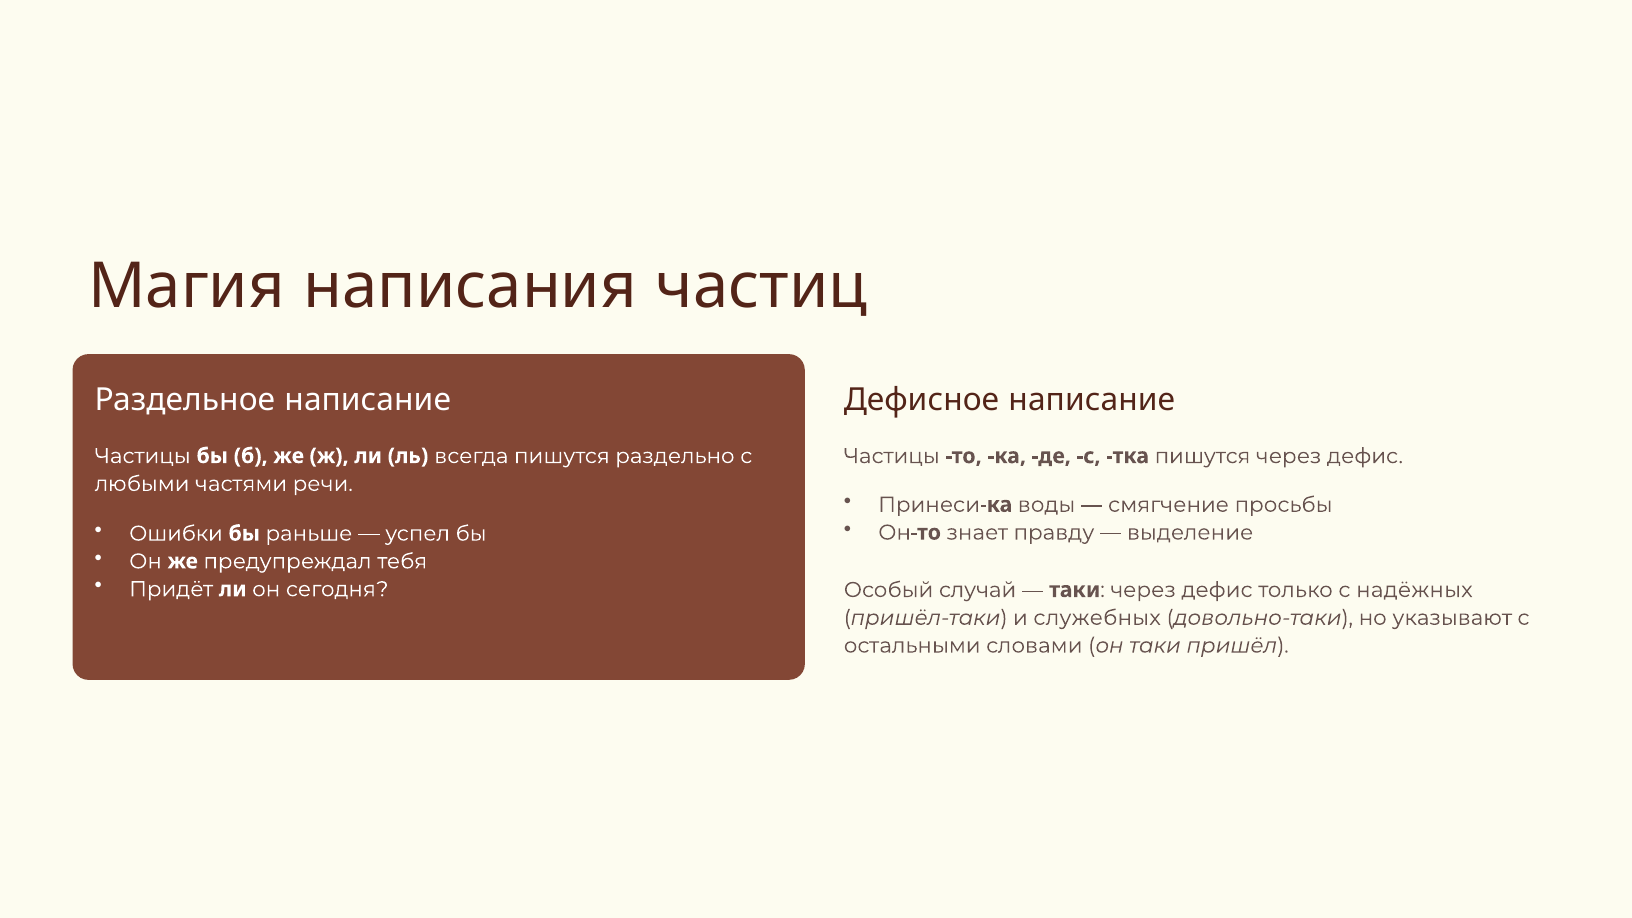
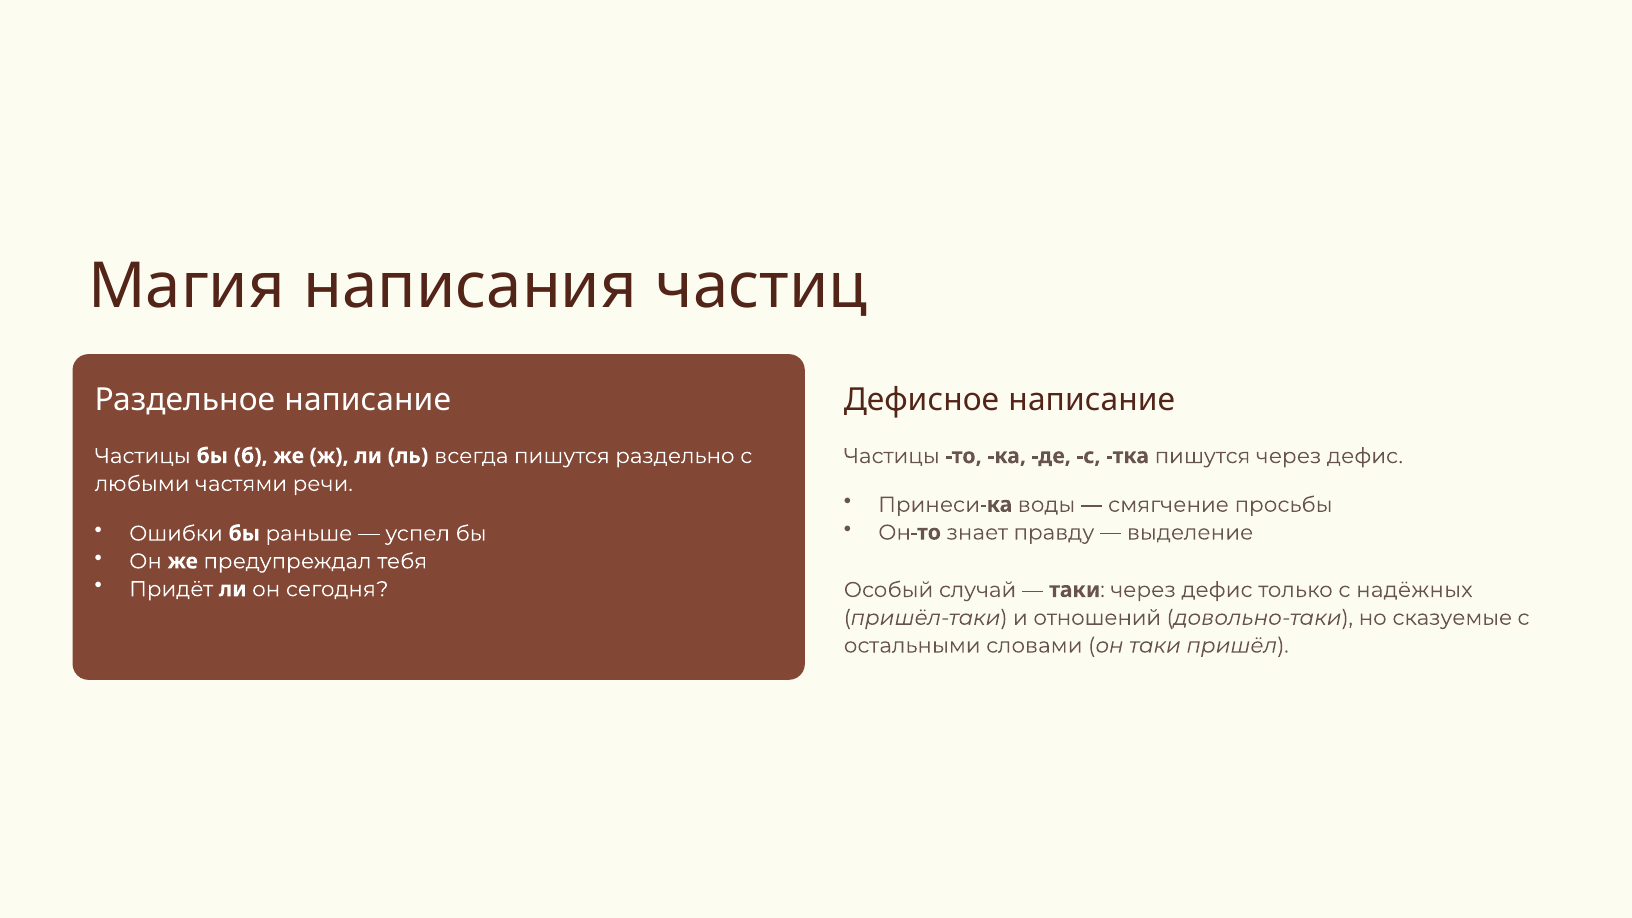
служебных: служебных -> отношений
указывают: указывают -> сказуемые
